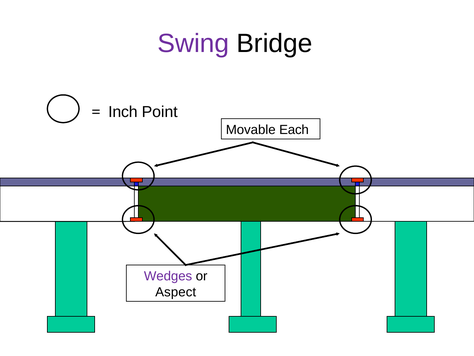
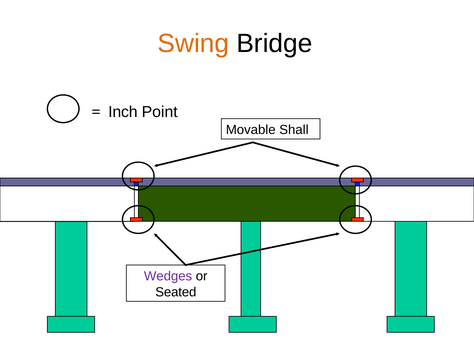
Swing colour: purple -> orange
Each: Each -> Shall
Aspect: Aspect -> Seated
